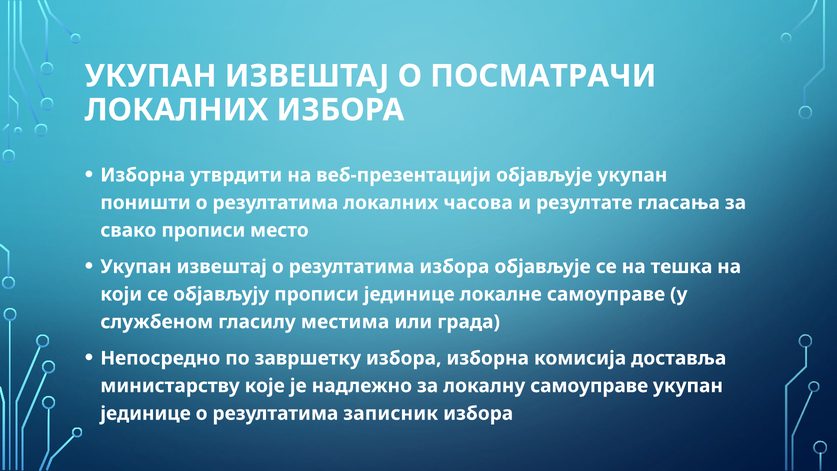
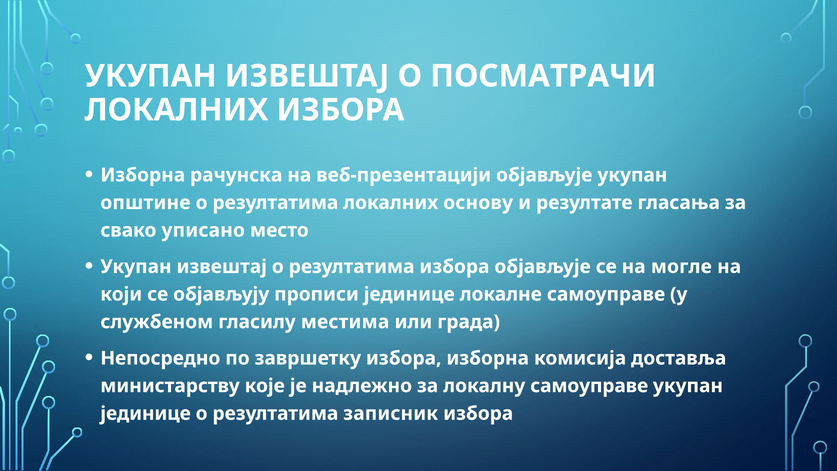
утврдити: утврдити -> рачунска
поништи: поништи -> општине
часова: часова -> основу
свако прописи: прописи -> уписано
тешка: тешка -> могле
